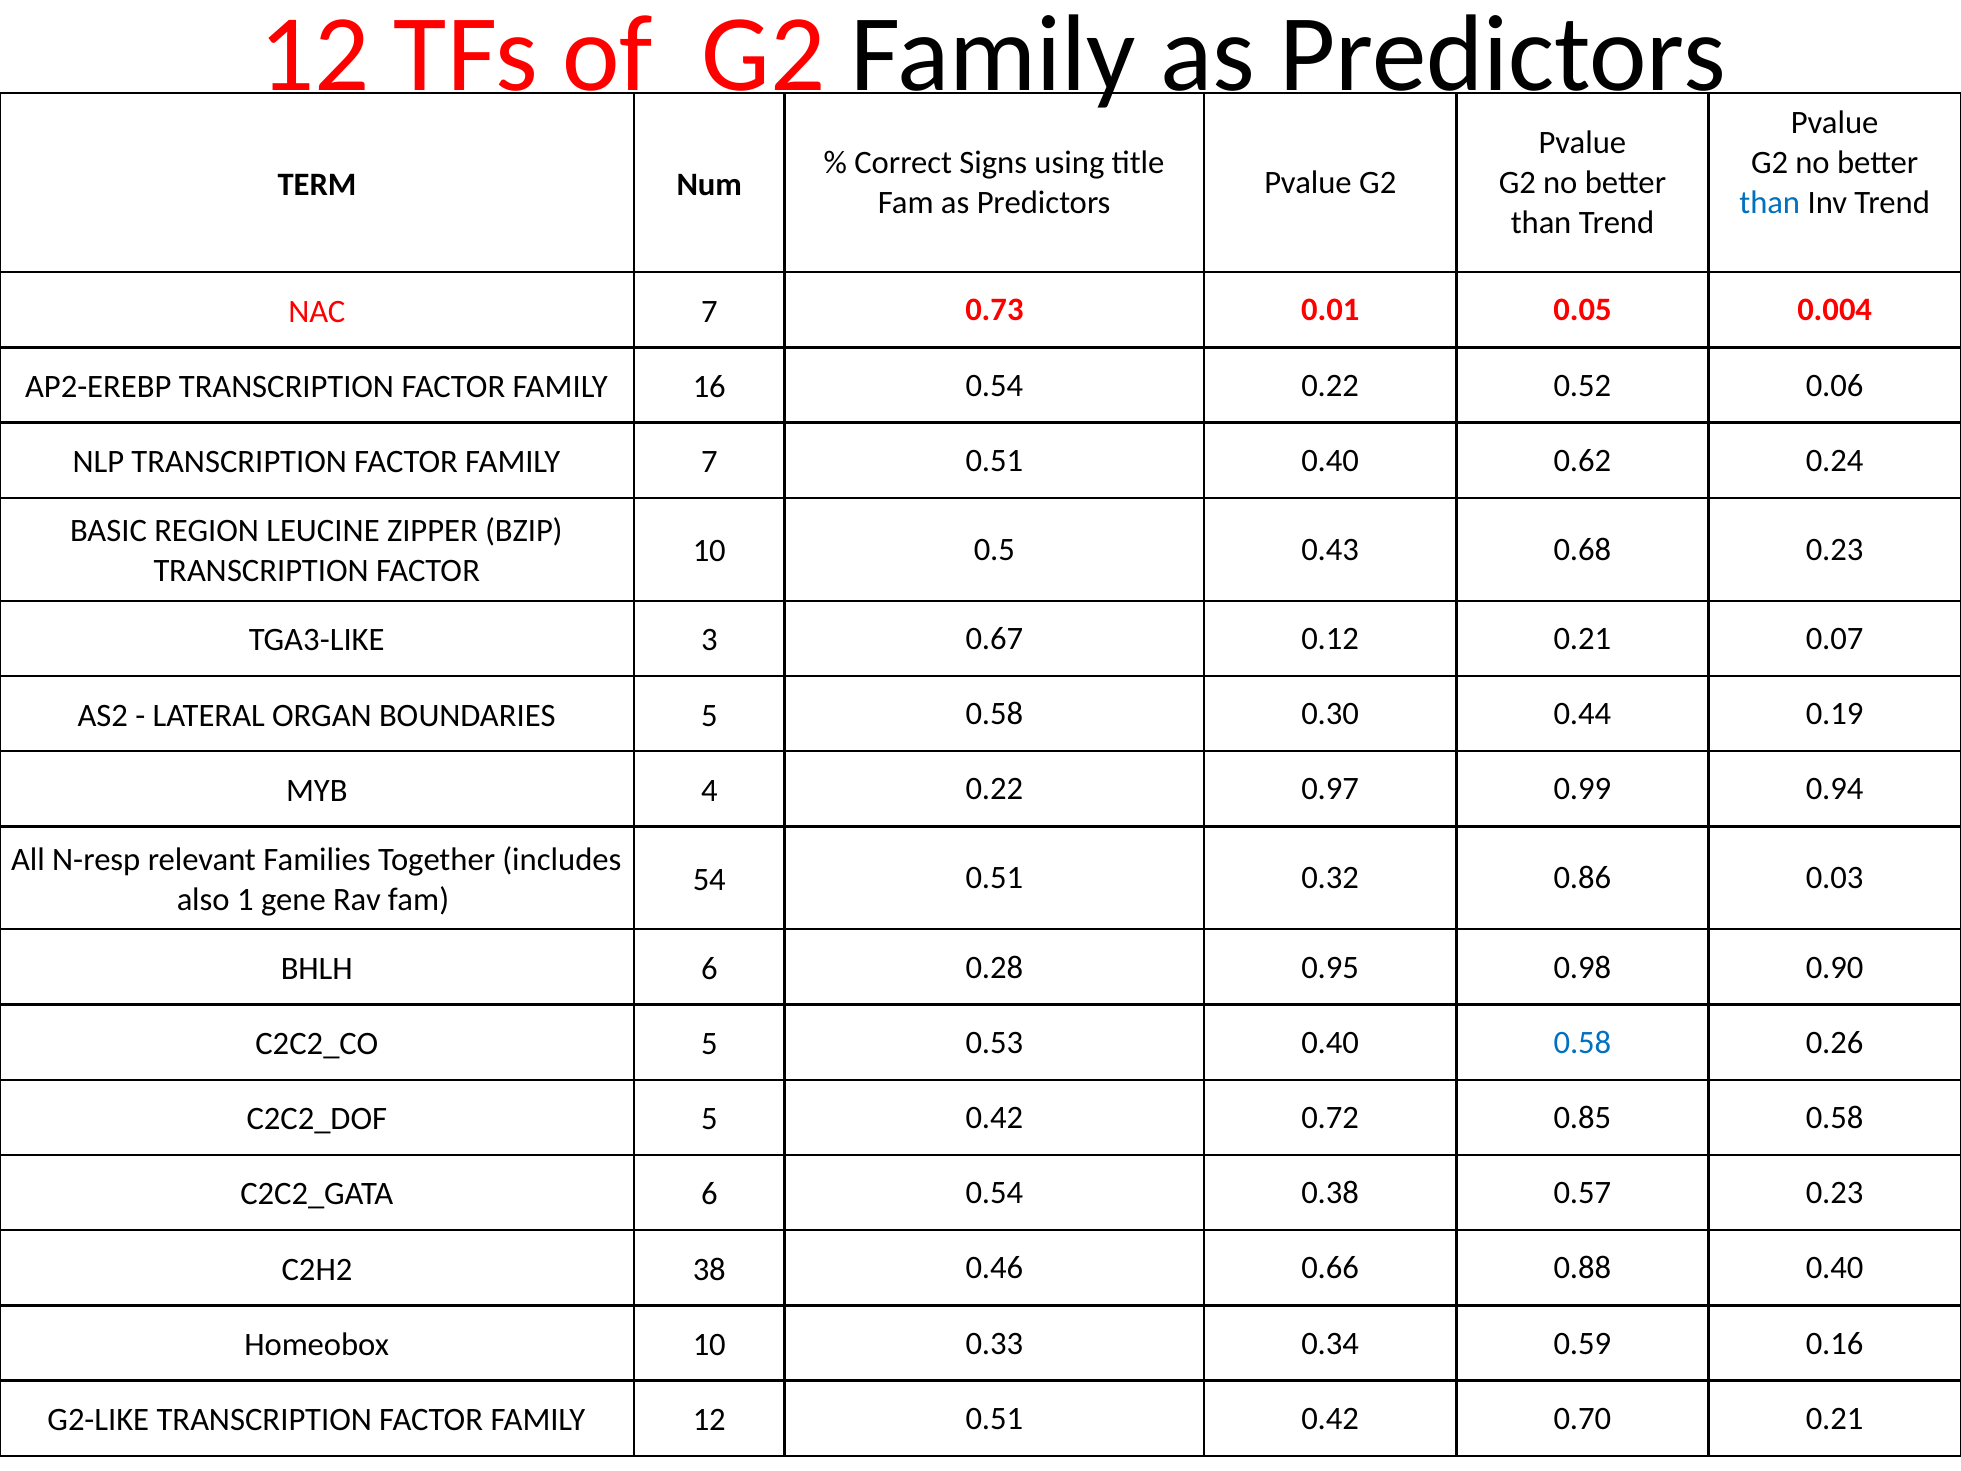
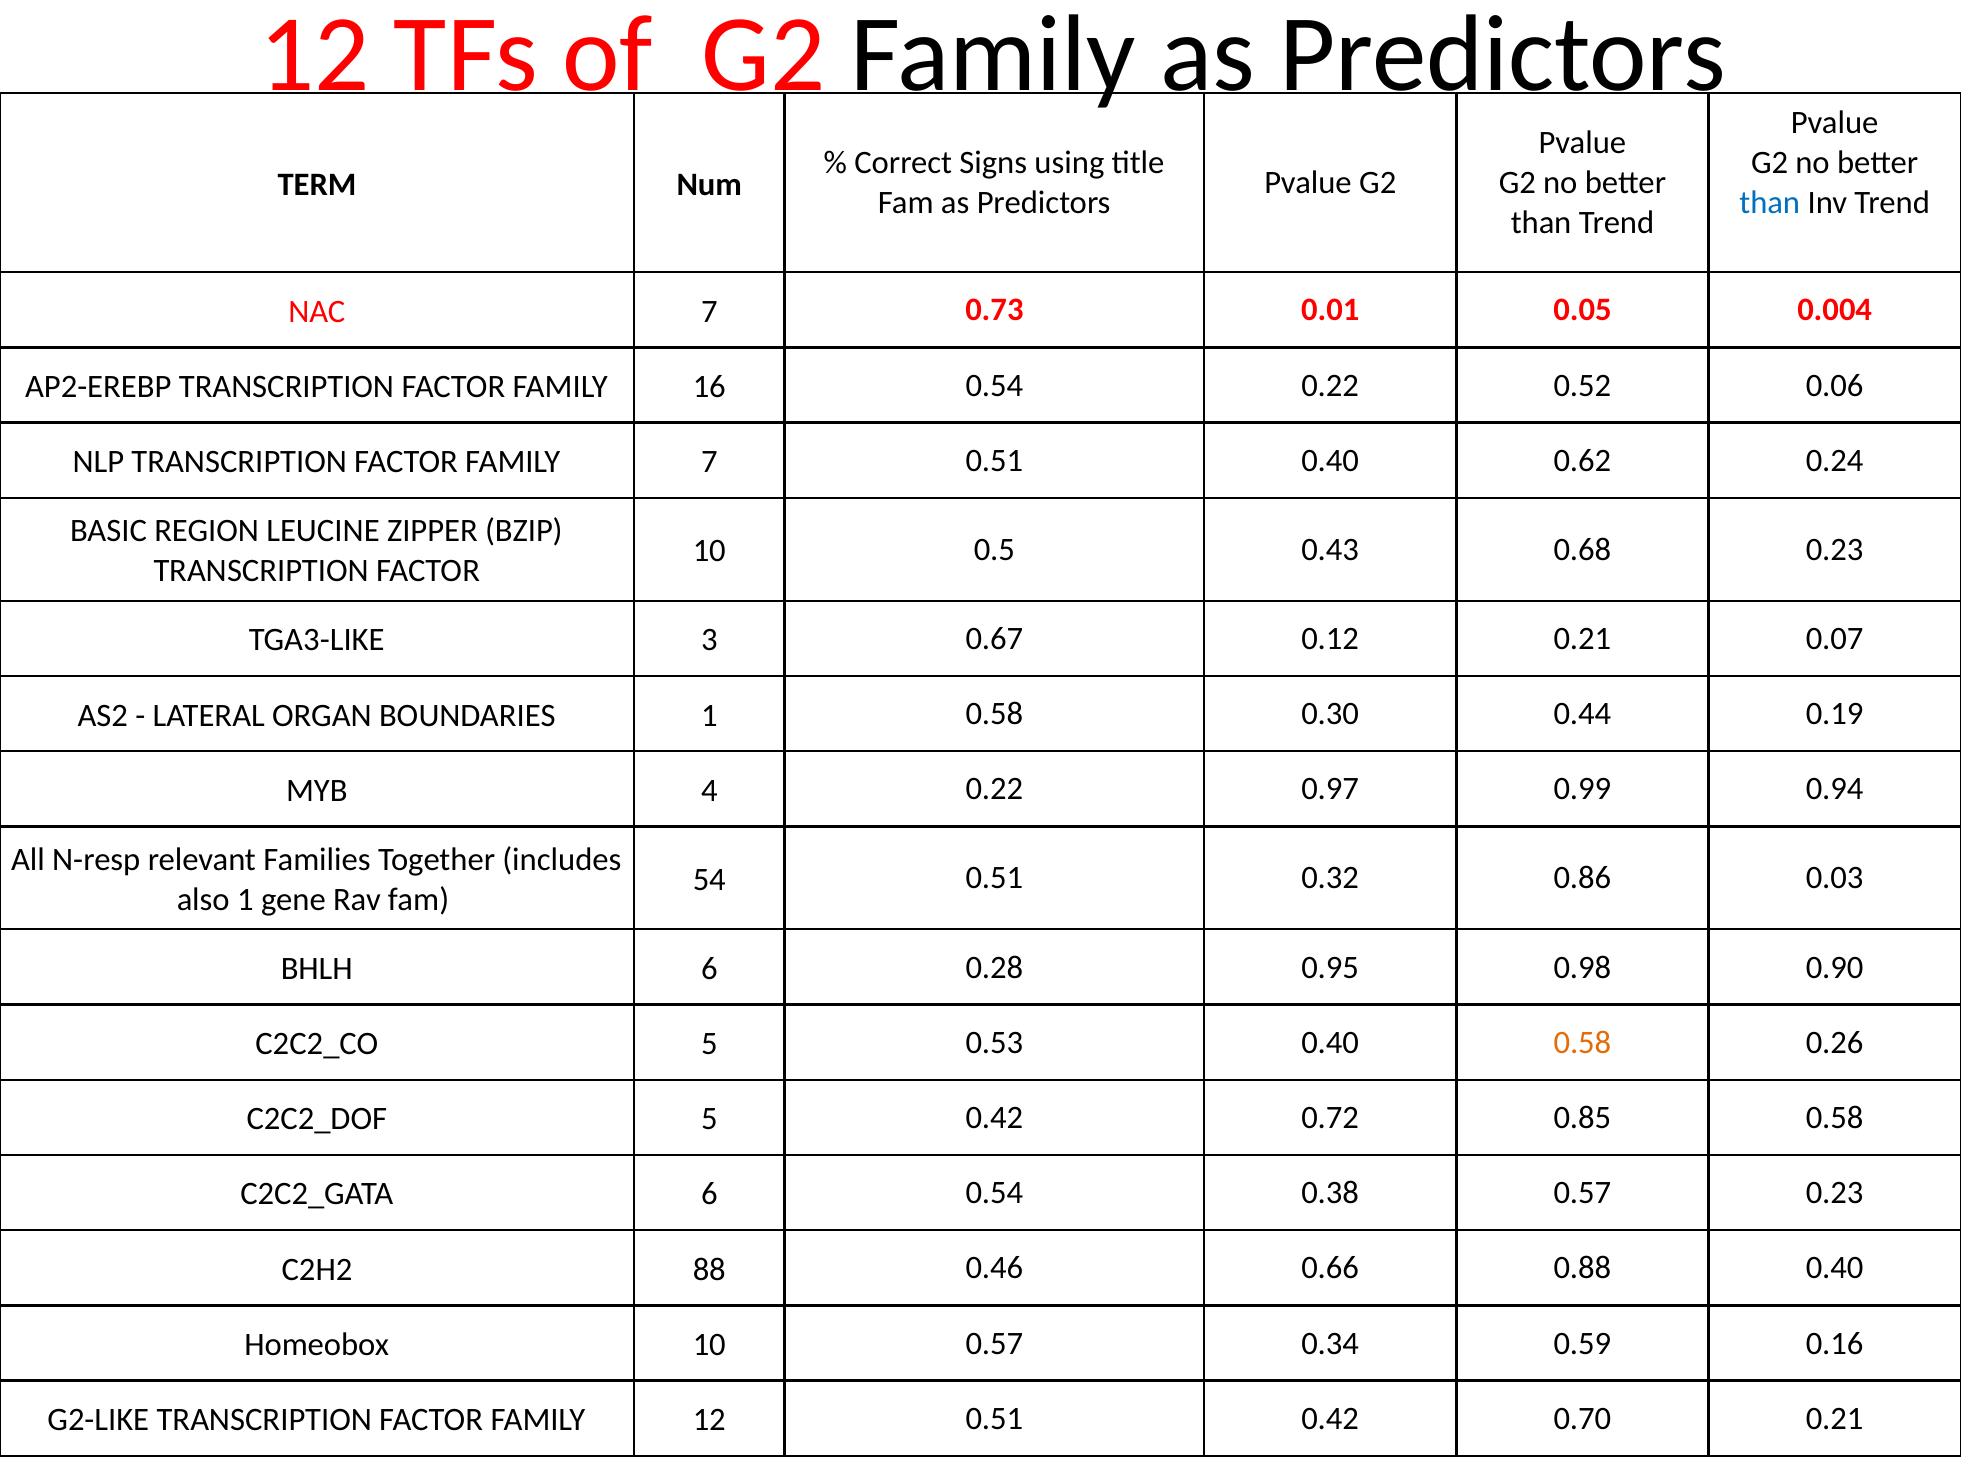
BOUNDARIES 5: 5 -> 1
0.58 at (1582, 1042) colour: blue -> orange
38: 38 -> 88
10 0.33: 0.33 -> 0.57
